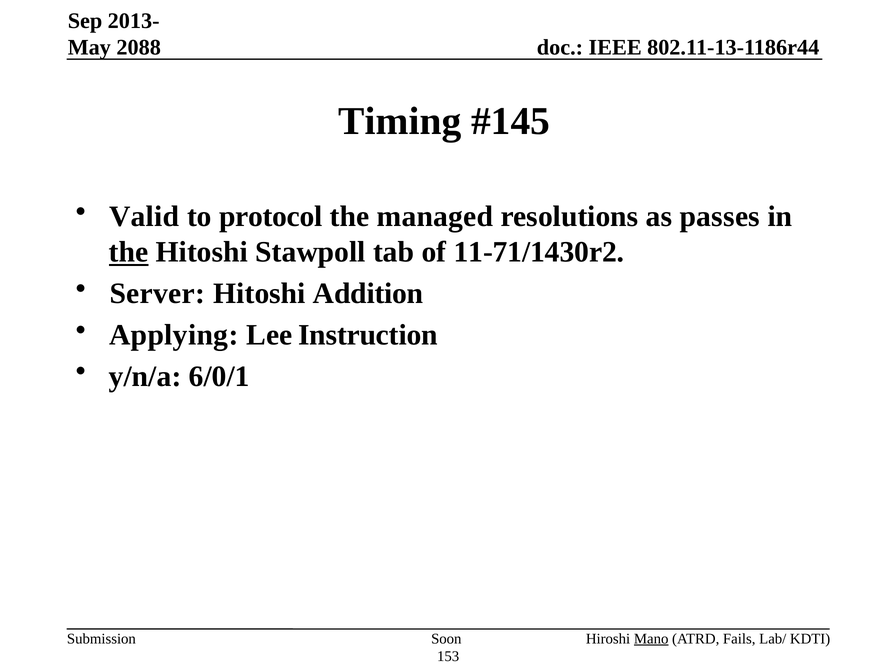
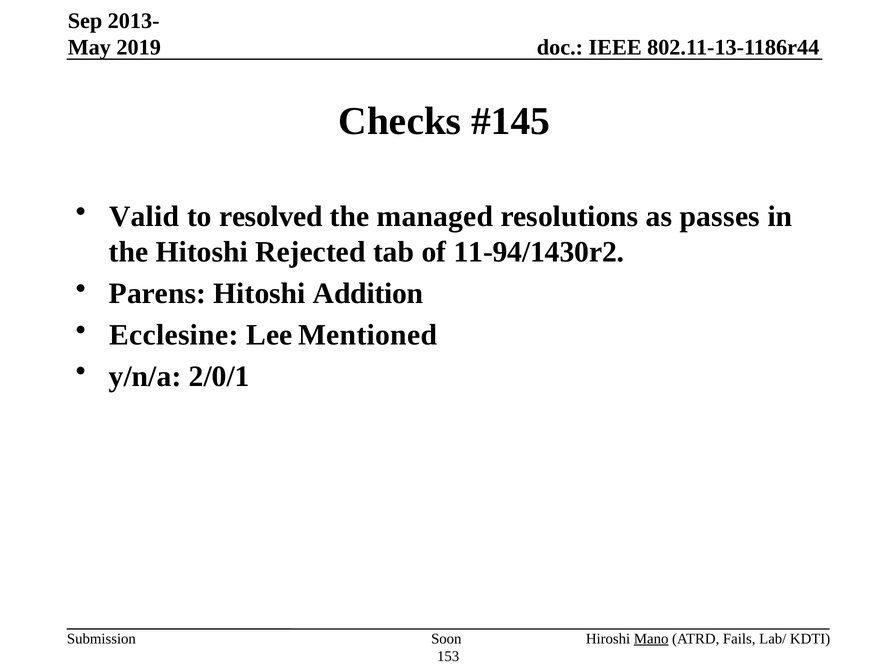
2088: 2088 -> 2019
Timing: Timing -> Checks
protocol: protocol -> resolved
the at (129, 253) underline: present -> none
Stawpoll: Stawpoll -> Rejected
11-71/1430r2: 11-71/1430r2 -> 11-94/1430r2
Server: Server -> Parens
Applying: Applying -> Ecclesine
Instruction: Instruction -> Mentioned
6/0/1: 6/0/1 -> 2/0/1
